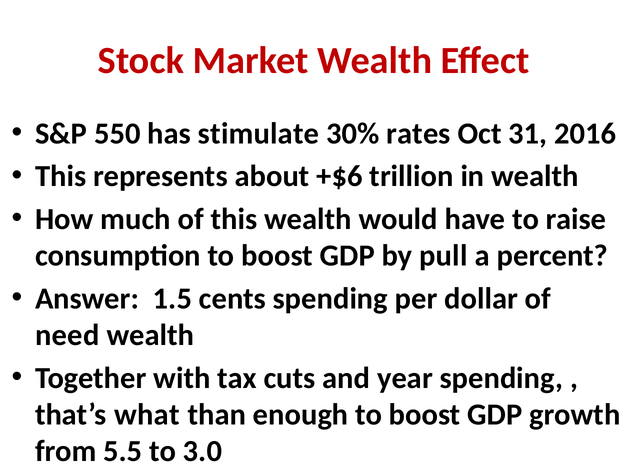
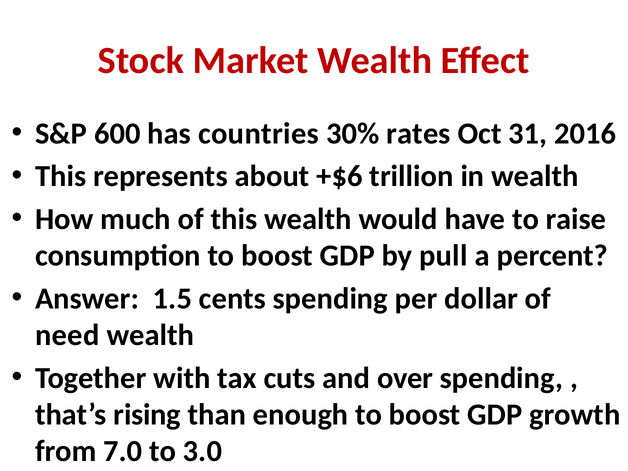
550: 550 -> 600
stimulate: stimulate -> countries
year: year -> over
what: what -> rising
5.5: 5.5 -> 7.0
